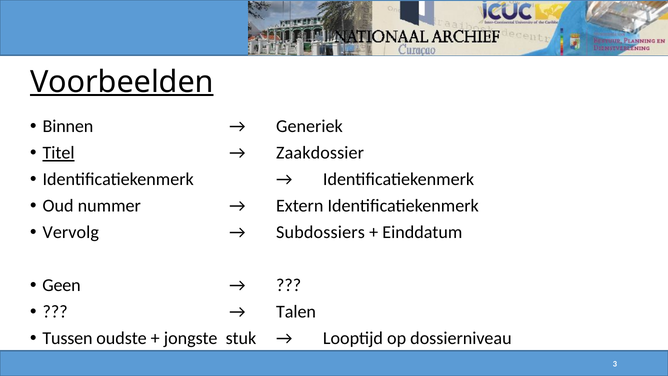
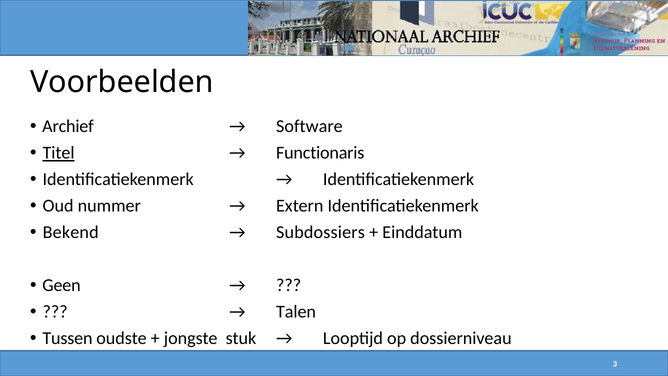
Voorbeelden underline: present -> none
Binnen: Binnen -> Archief
Generiek: Generiek -> Software
Zaakdossier: Zaakdossier -> Functionaris
Vervolg: Vervolg -> Bekend
